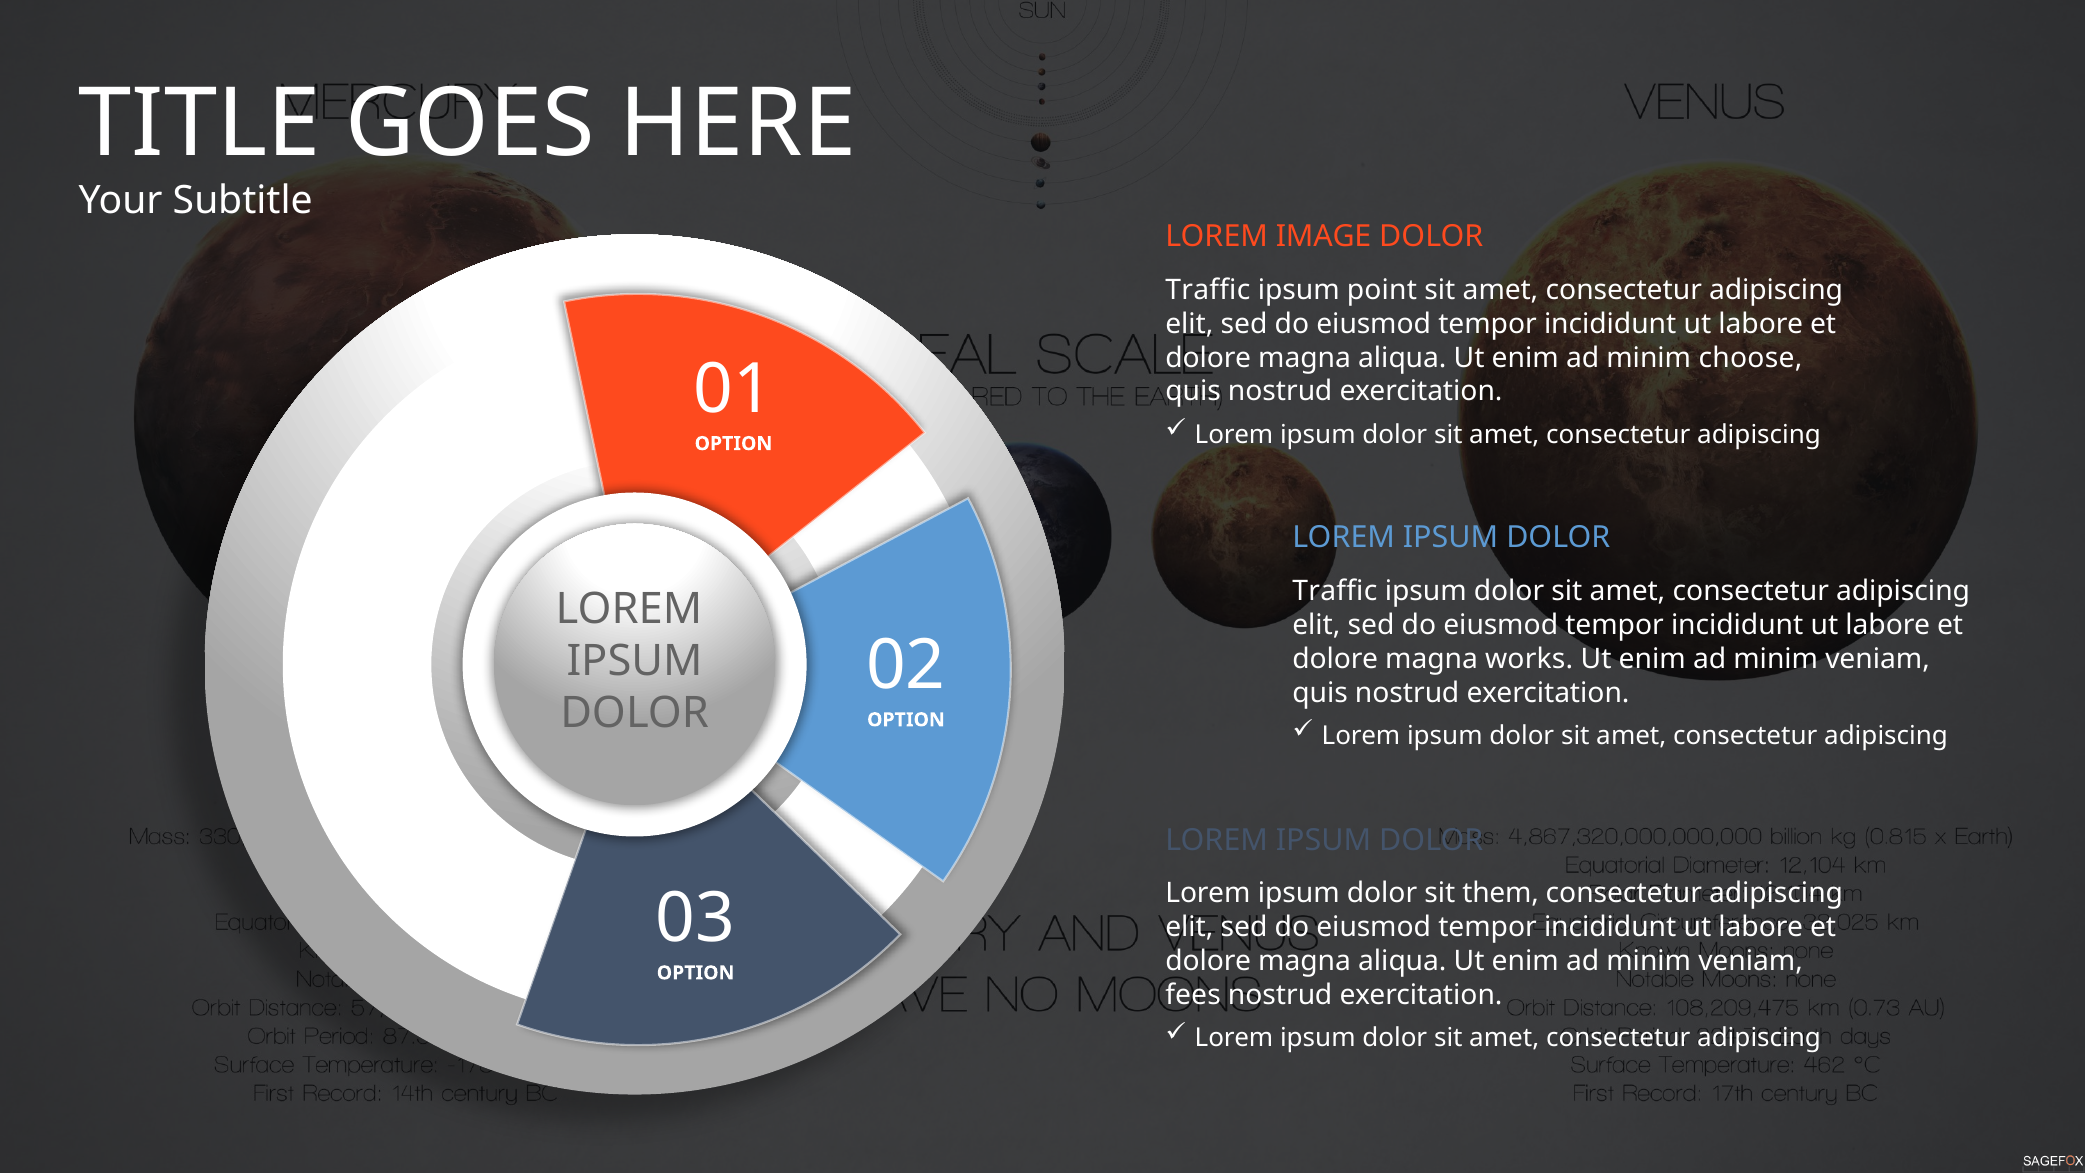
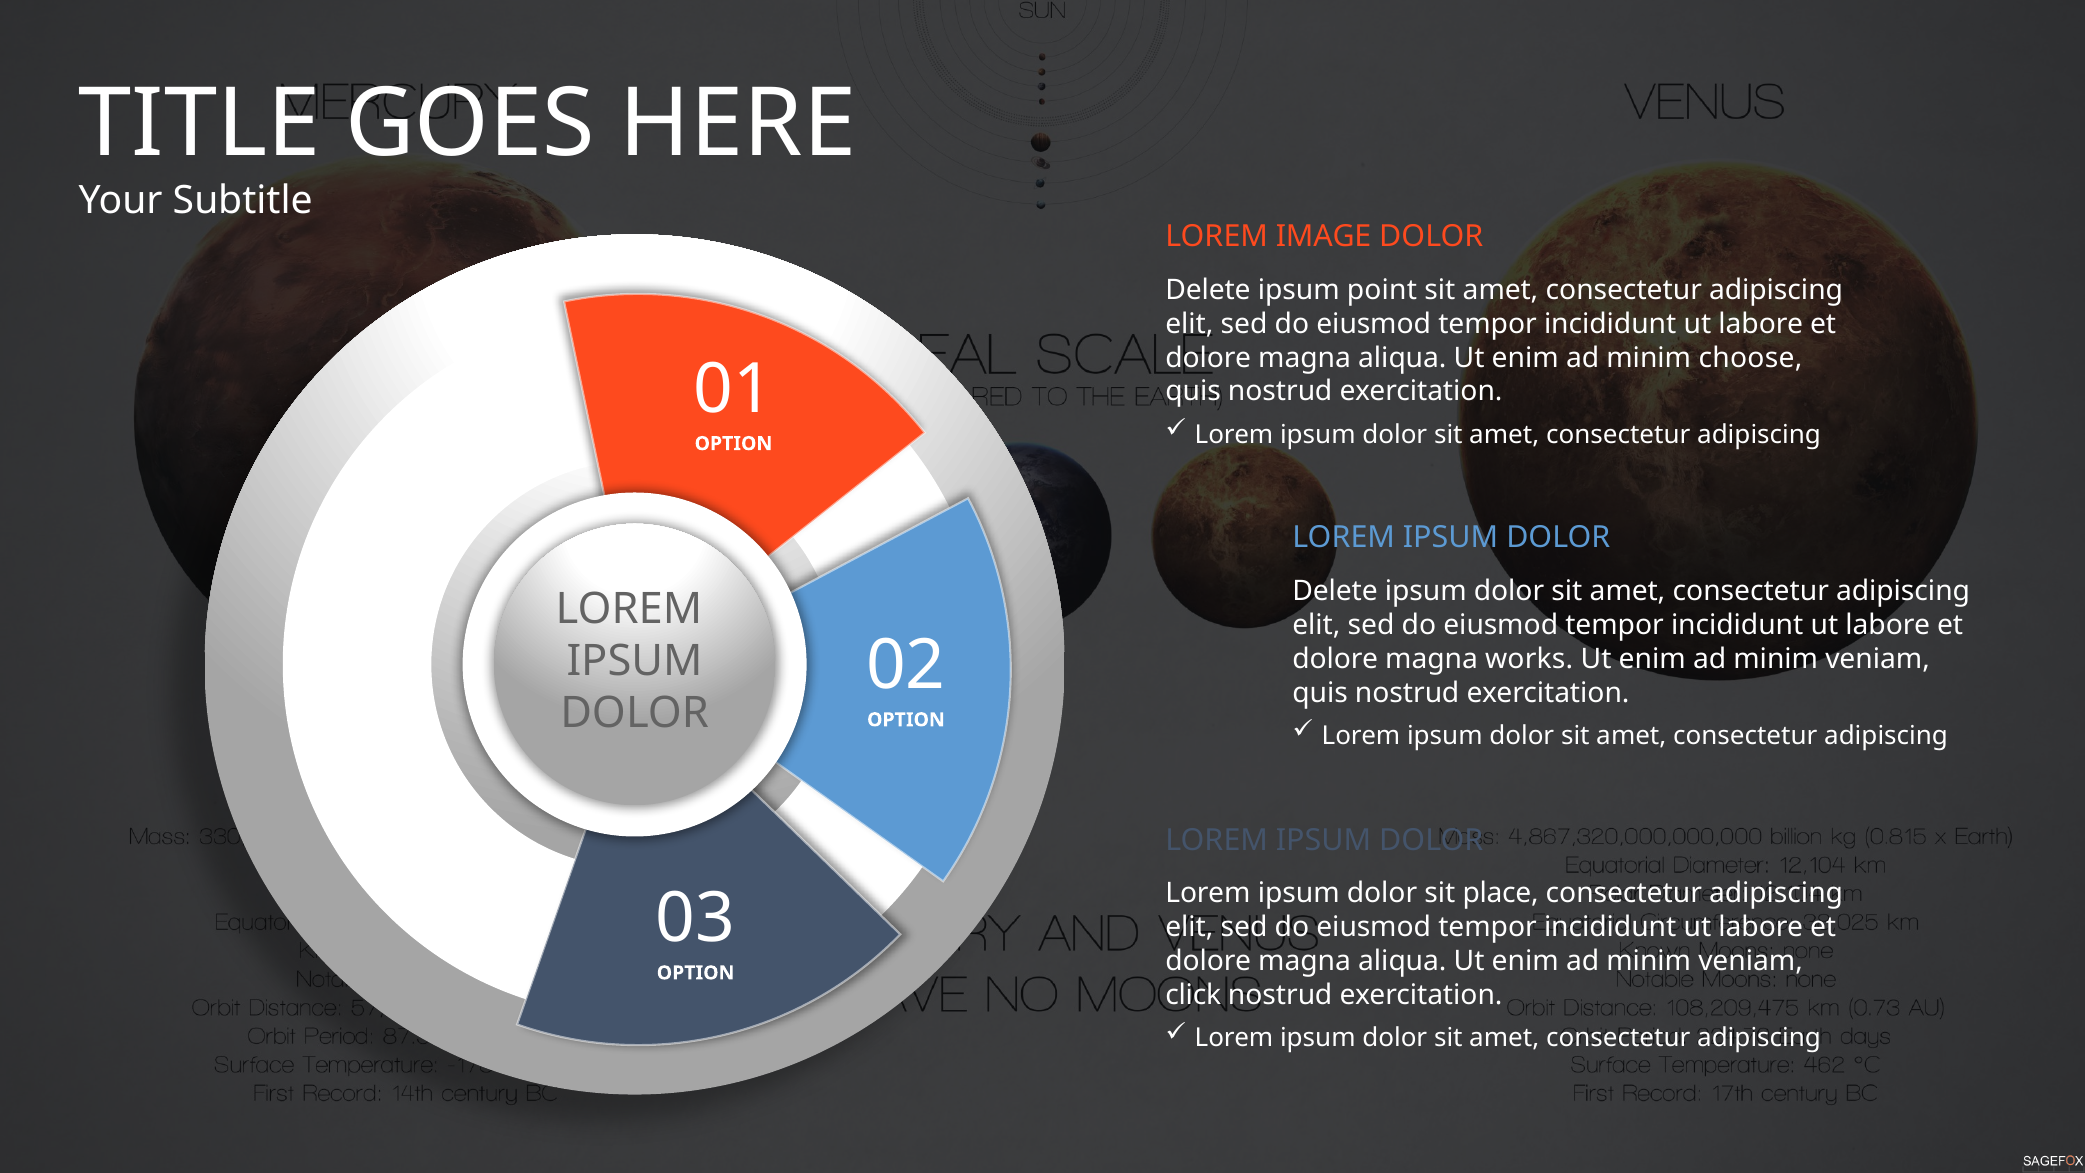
Traffic at (1208, 290): Traffic -> Delete
Traffic at (1335, 591): Traffic -> Delete
them: them -> place
fees: fees -> click
